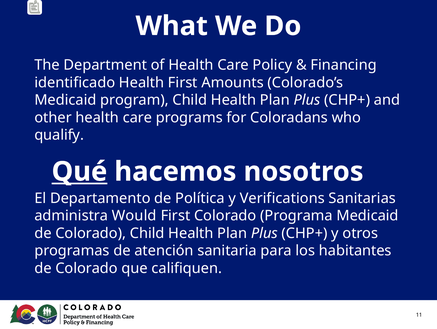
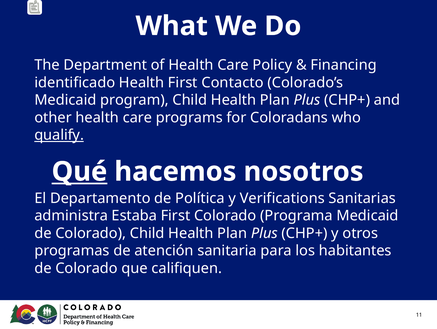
Amounts: Amounts -> Contacto
qualify underline: none -> present
Would: Would -> Estaba
